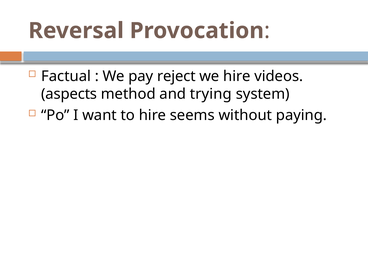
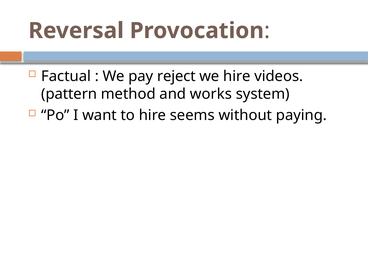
aspects: aspects -> pattern
trying: trying -> works
